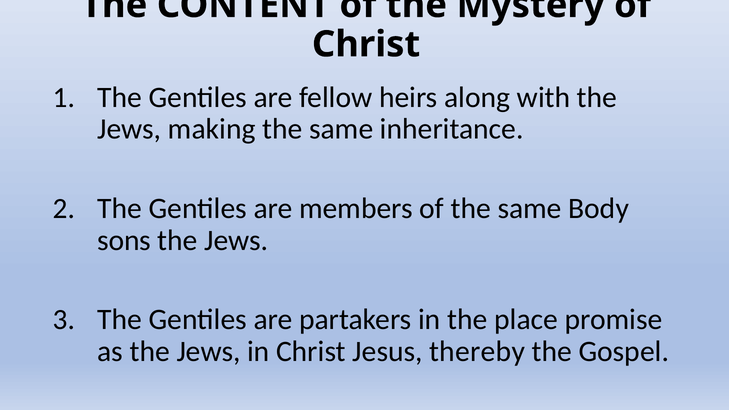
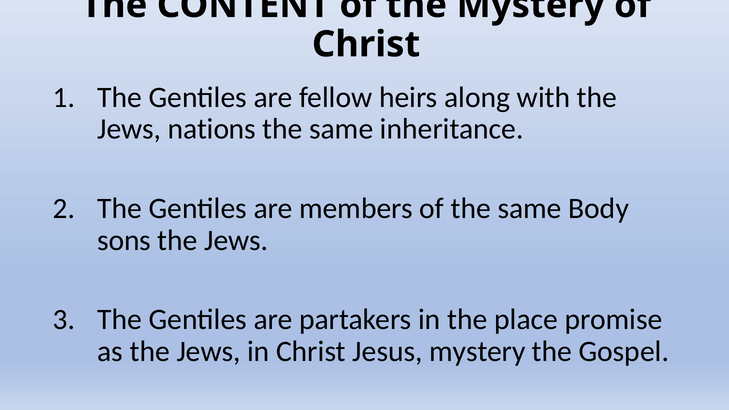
making: making -> nations
Jesus thereby: thereby -> mystery
